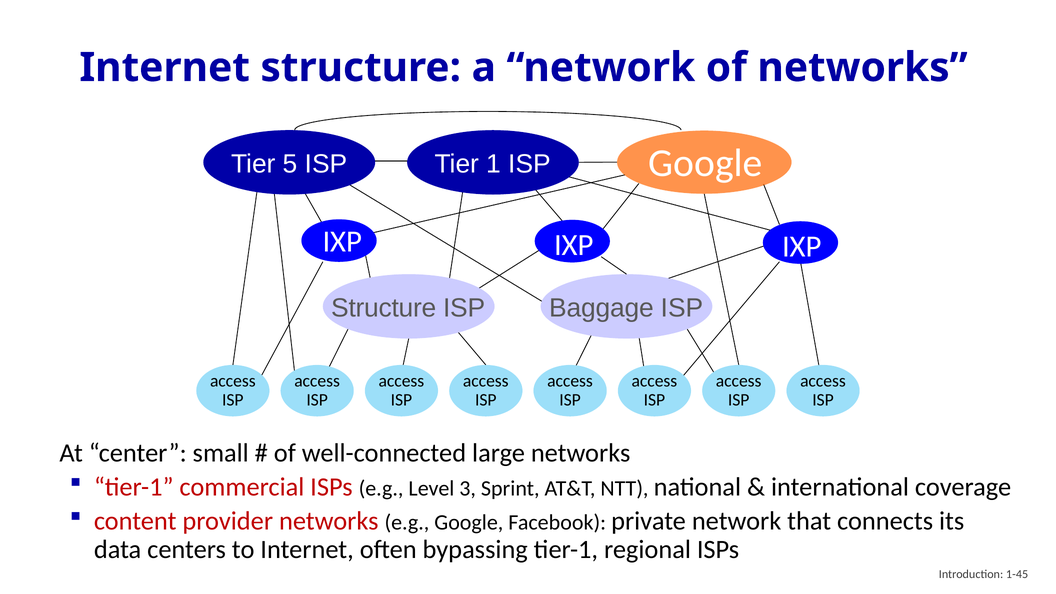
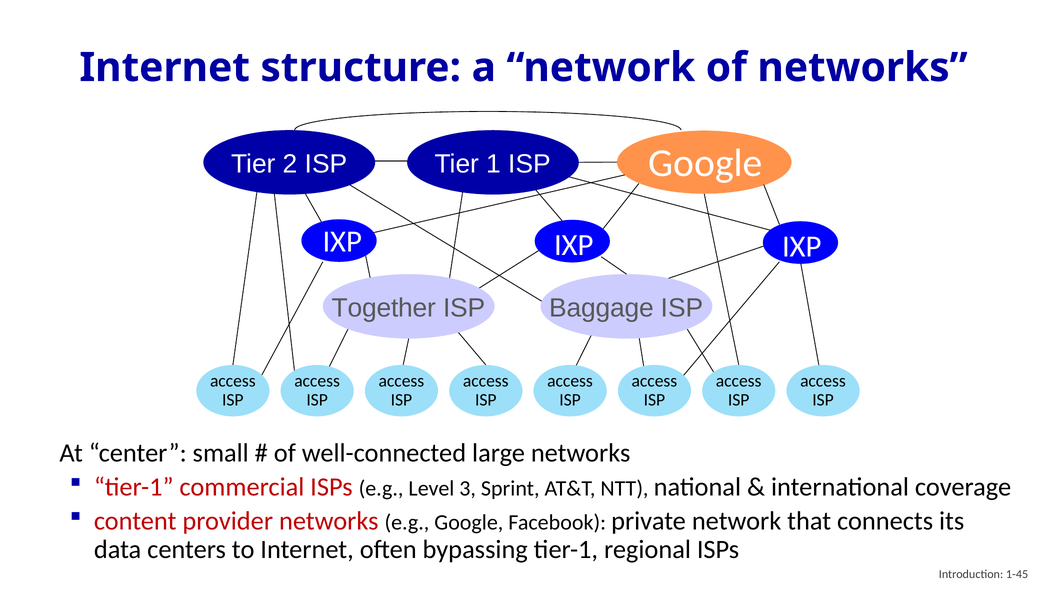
5: 5 -> 2
Structure at (384, 308): Structure -> Together
